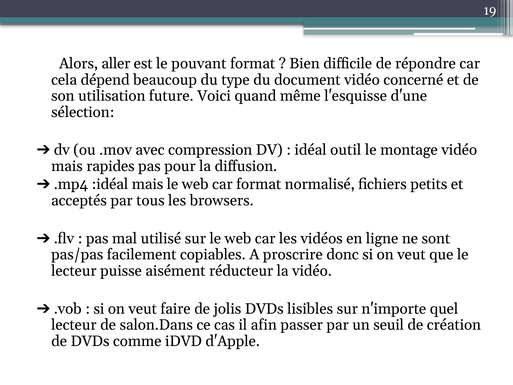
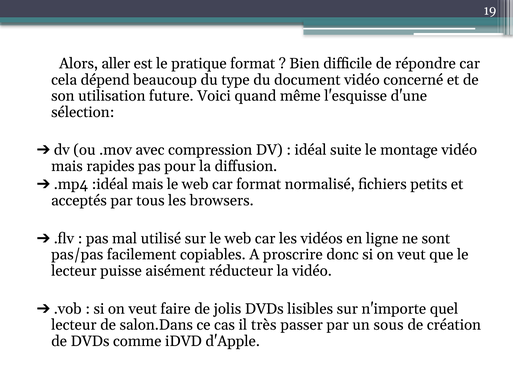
pouvant: pouvant -> pratique
outil: outil -> suite
afin: afin -> très
seuil: seuil -> sous
